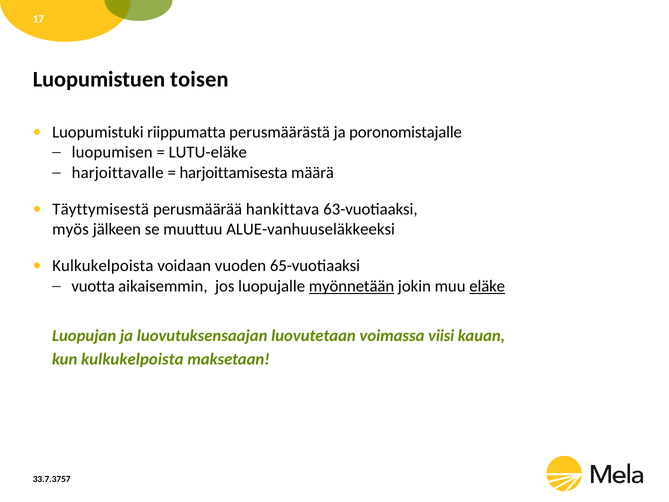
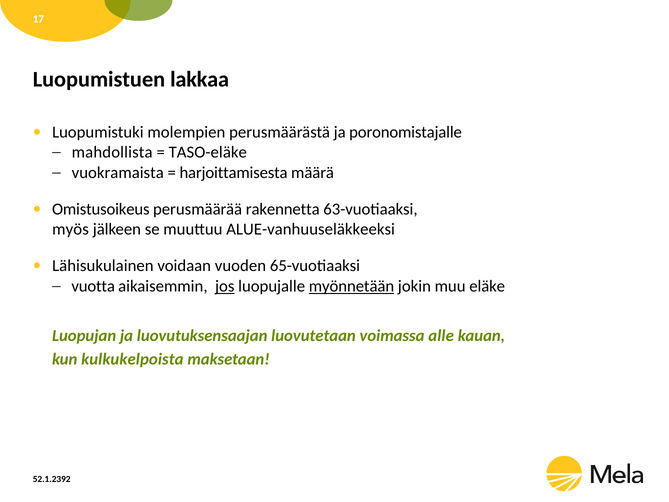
toisen: toisen -> lakkaa
riippumatta: riippumatta -> molempien
luopumisen: luopumisen -> mahdollista
LUTU-eläke: LUTU-eläke -> TASO-eläke
harjoittavalle: harjoittavalle -> vuokramaista
Täyttymisestä: Täyttymisestä -> Omistusoikeus
hankittava: hankittava -> rakennetta
Kulkukelpoista at (103, 266): Kulkukelpoista -> Lähisukulainen
jos underline: none -> present
eläke underline: present -> none
viisi: viisi -> alle
33.7.3757: 33.7.3757 -> 52.1.2392
